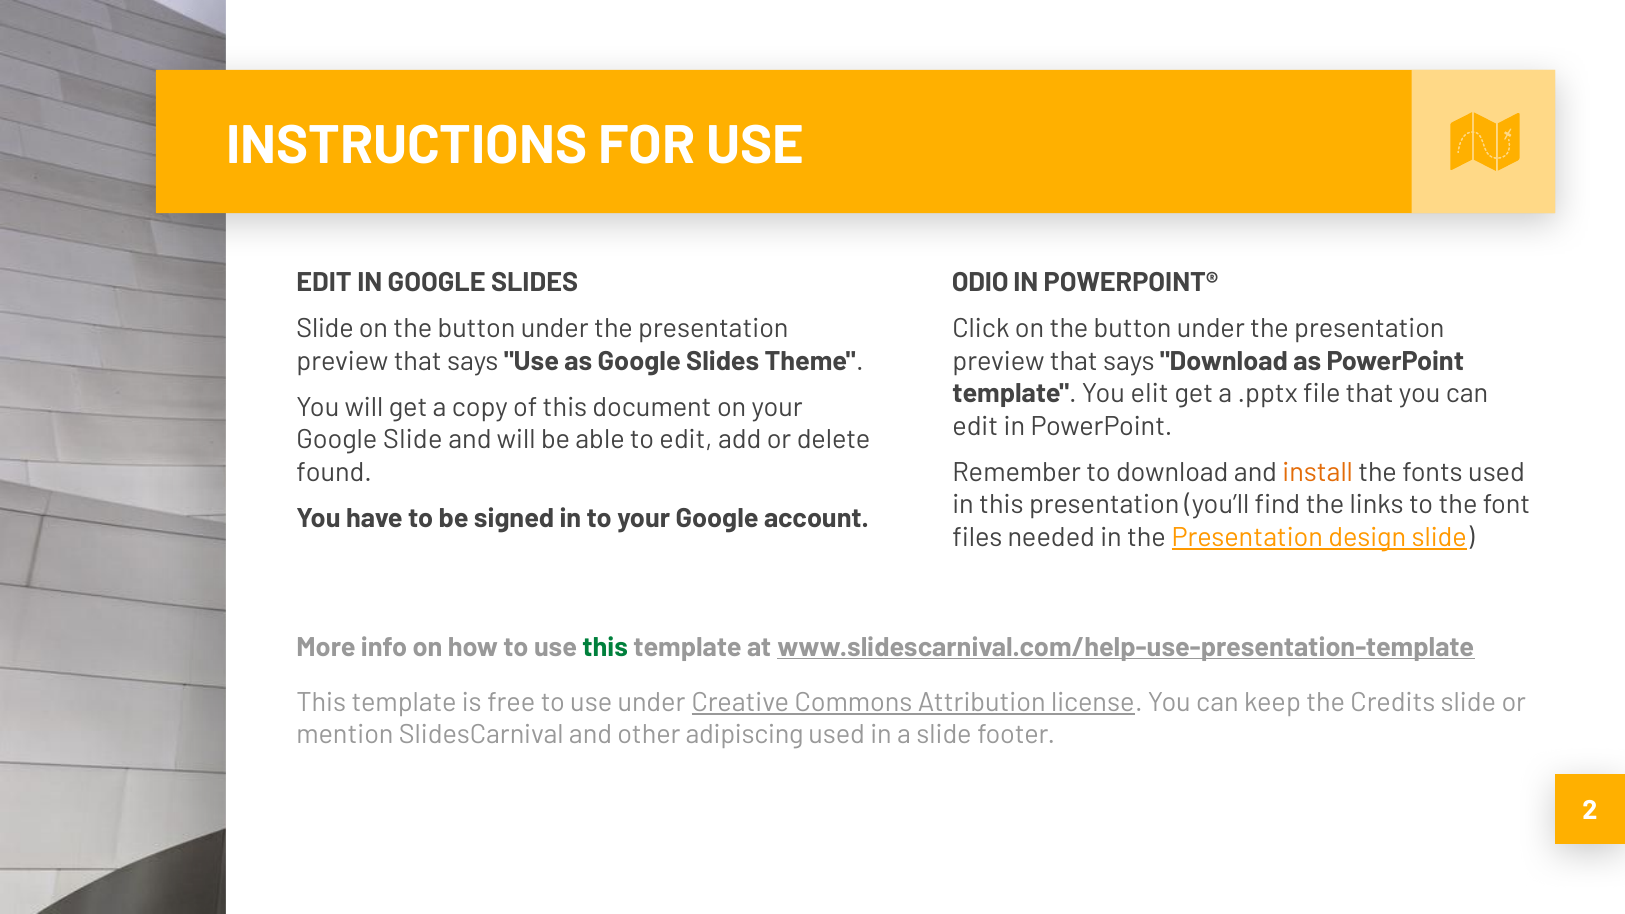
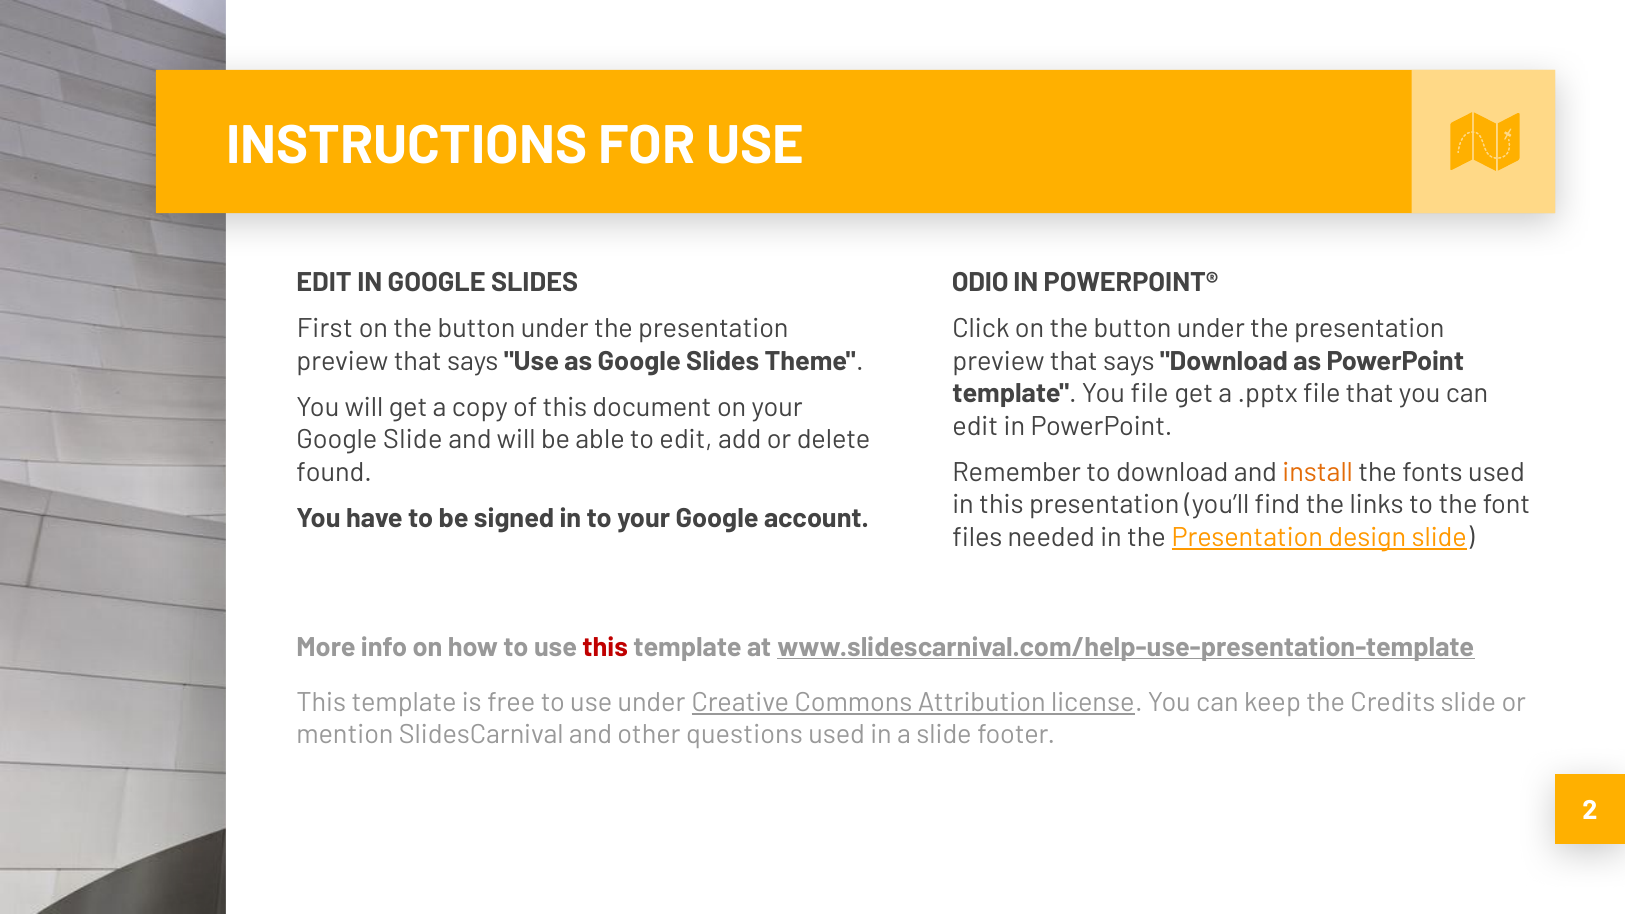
Slide at (325, 329): Slide -> First
You elit: elit -> file
this at (605, 647) colour: green -> red
adipiscing: adipiscing -> questions
